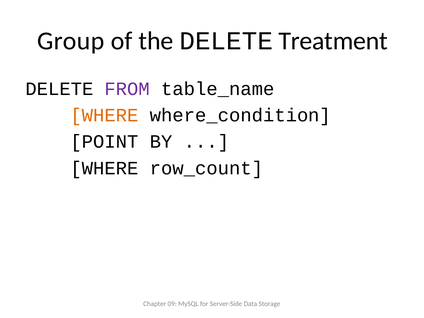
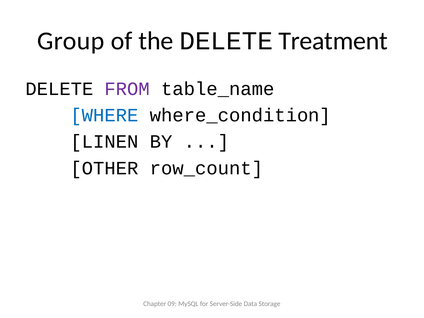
WHERE at (105, 115) colour: orange -> blue
POINT: POINT -> LINEN
WHERE at (105, 168): WHERE -> OTHER
